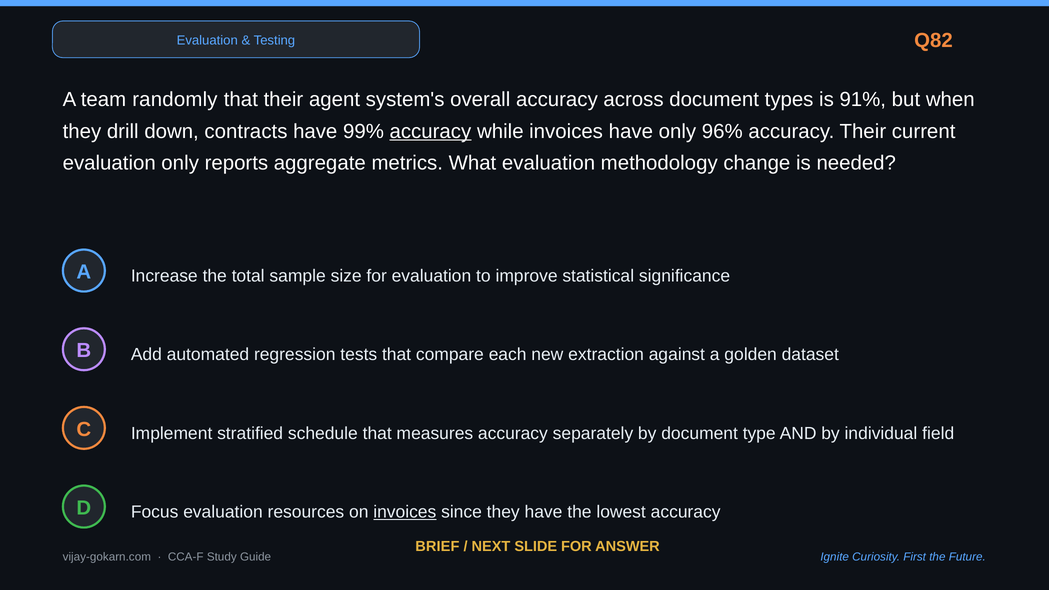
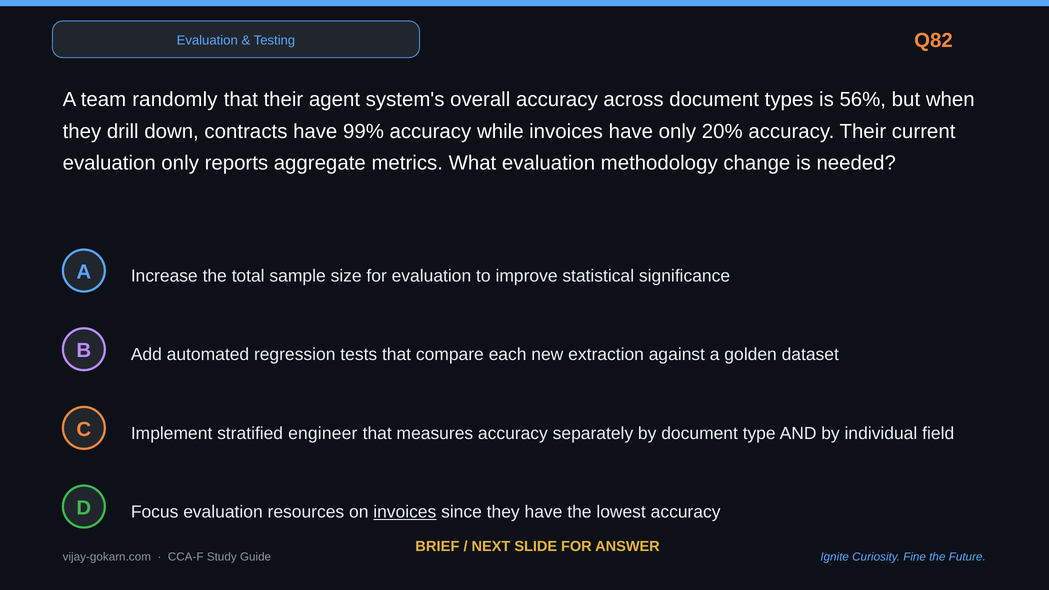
91%: 91% -> 56%
accuracy at (430, 131) underline: present -> none
96%: 96% -> 20%
schedule: schedule -> engineer
First: First -> Fine
